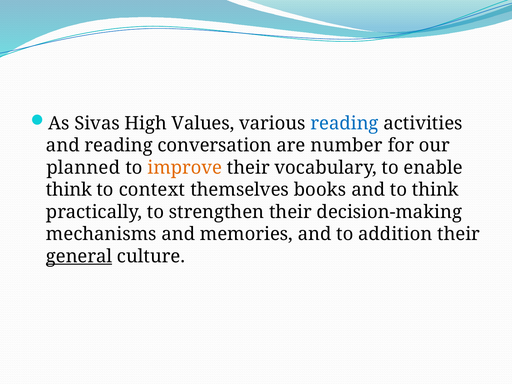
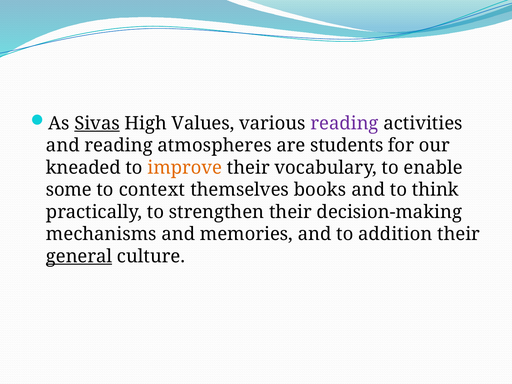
Sivas underline: none -> present
reading at (344, 123) colour: blue -> purple
conversation: conversation -> atmospheres
number: number -> students
planned: planned -> kneaded
think at (69, 190): think -> some
